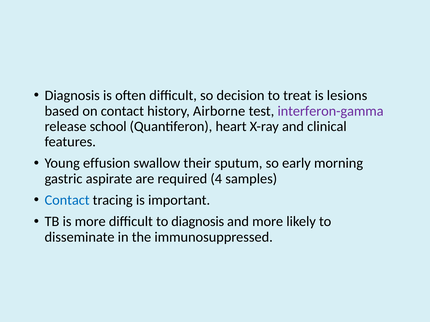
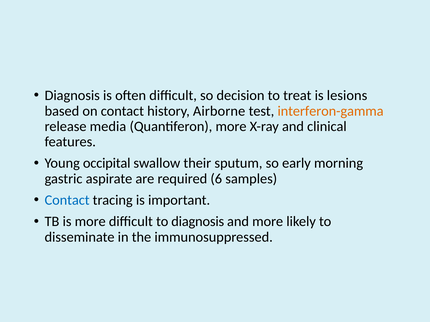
interferon-gamma colour: purple -> orange
school: school -> media
Quantiferon heart: heart -> more
effusion: effusion -> occipital
4: 4 -> 6
